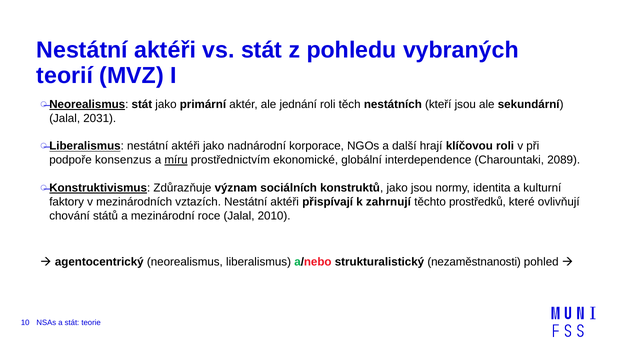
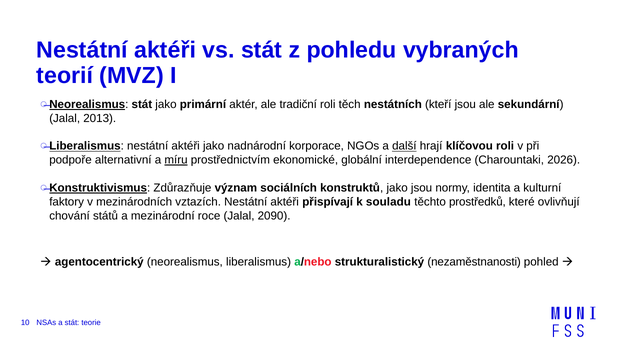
jednání: jednání -> tradiční
2031: 2031 -> 2013
další underline: none -> present
konsenzus: konsenzus -> alternativní
2089: 2089 -> 2026
zahrnují: zahrnují -> souladu
2010: 2010 -> 2090
